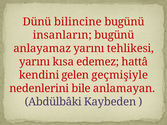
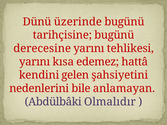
bilincine: bilincine -> üzerinde
insanların: insanların -> tarihçisine
anlayamaz: anlayamaz -> derecesine
geçmişiyle: geçmişiyle -> şahsiyetini
Kaybeden: Kaybeden -> Olmalıdır
